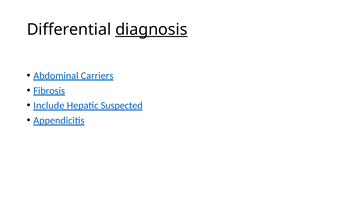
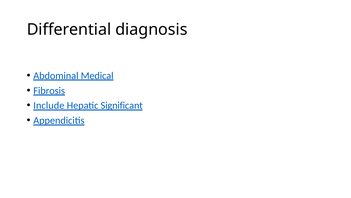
diagnosis underline: present -> none
Carriers: Carriers -> Medical
Suspected: Suspected -> Significant
